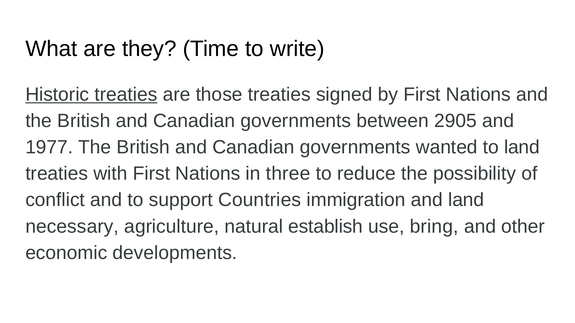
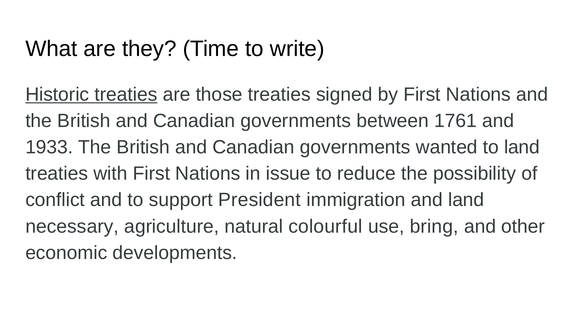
2905: 2905 -> 1761
1977: 1977 -> 1933
three: three -> issue
Countries: Countries -> President
establish: establish -> colourful
